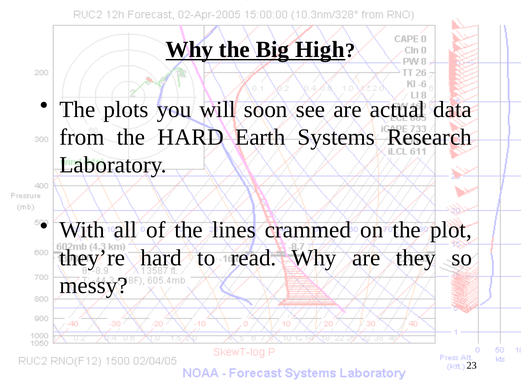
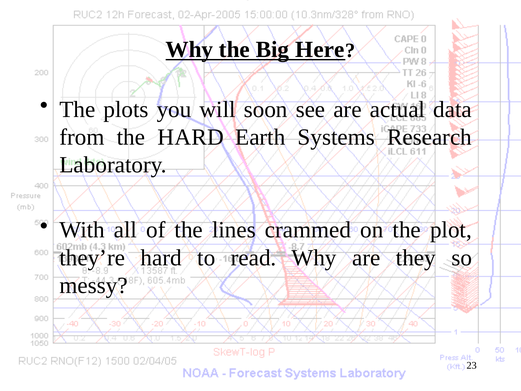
High: High -> Here
